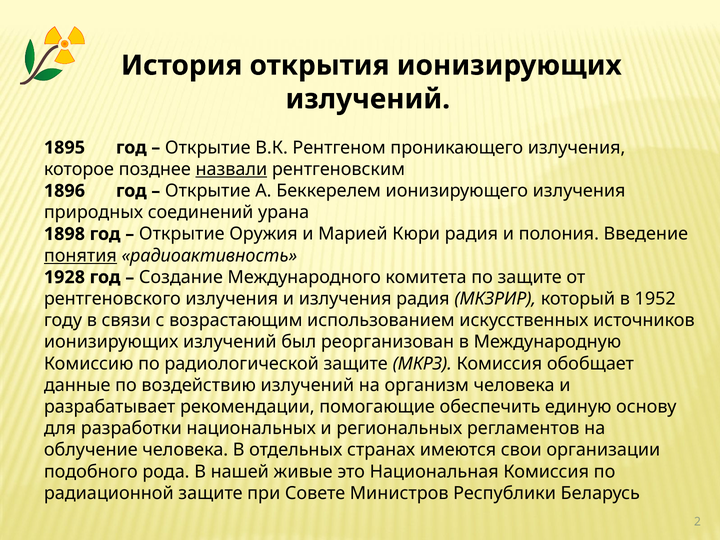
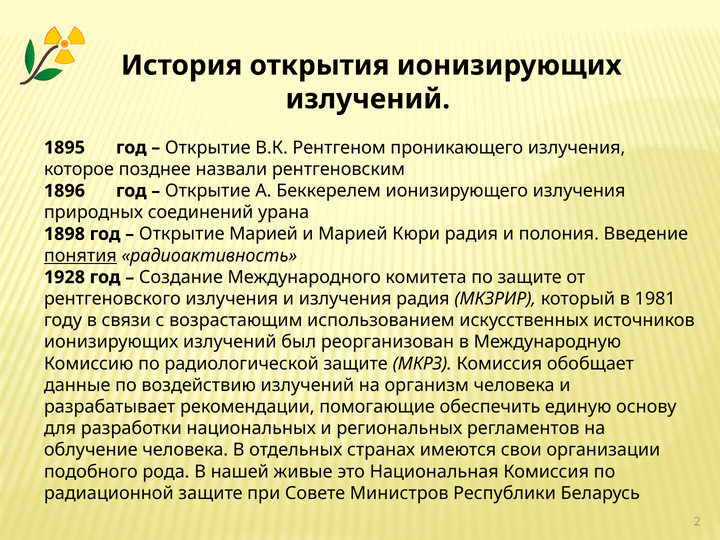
назвали underline: present -> none
Открытие Оружия: Оружия -> Марией
1952: 1952 -> 1981
